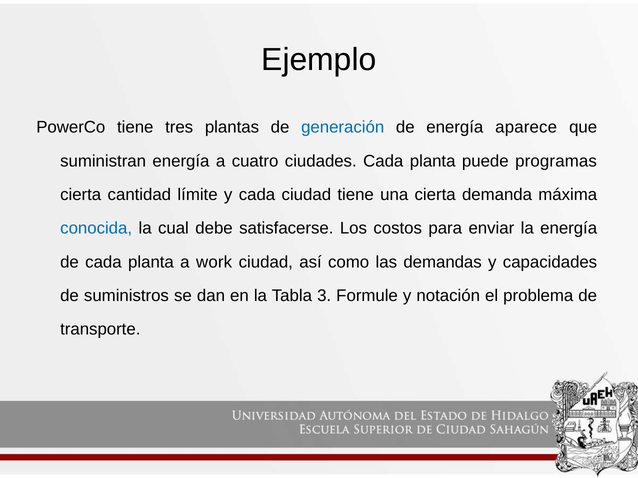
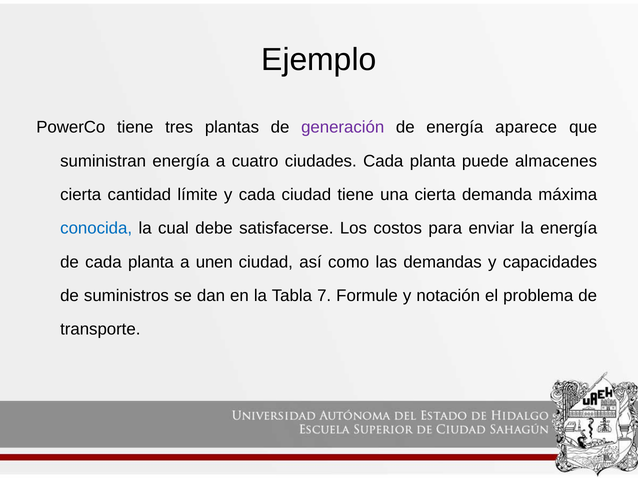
generación colour: blue -> purple
programas: programas -> almacenes
work: work -> unen
3: 3 -> 7
